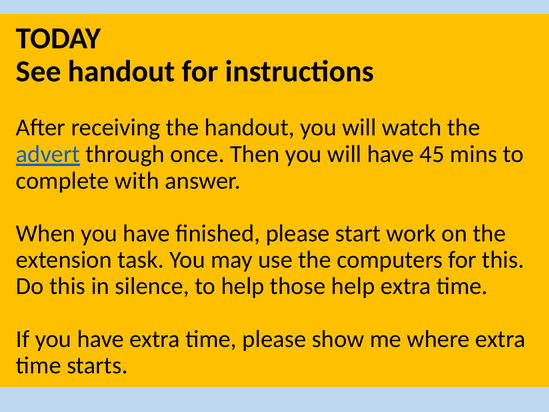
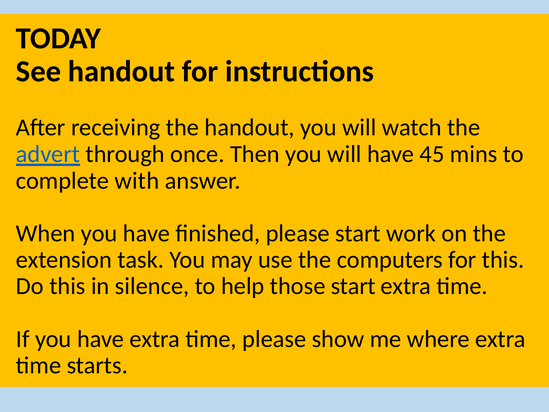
those help: help -> start
